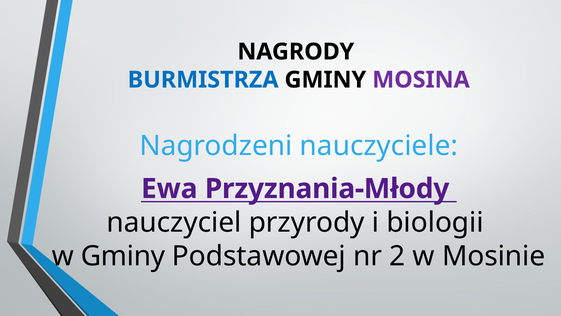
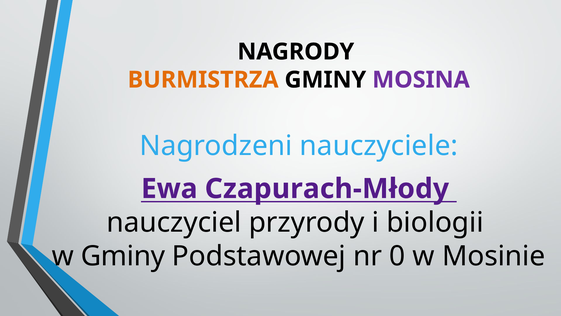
BURMISTRZA colour: blue -> orange
Przyznania-Młody: Przyznania-Młody -> Czapurach-Młody
2: 2 -> 0
